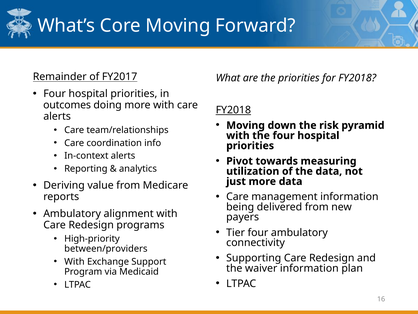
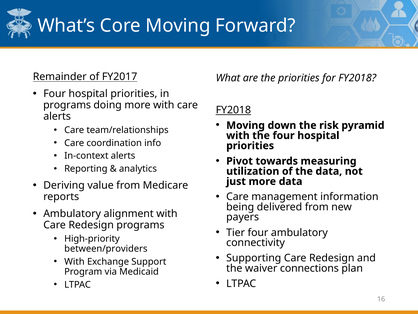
outcomes at (67, 105): outcomes -> programs
waiver information: information -> connections
